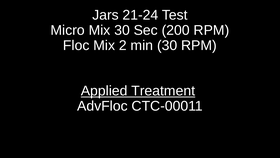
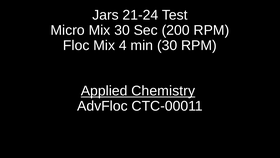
2: 2 -> 4
Treatment: Treatment -> Chemistry
